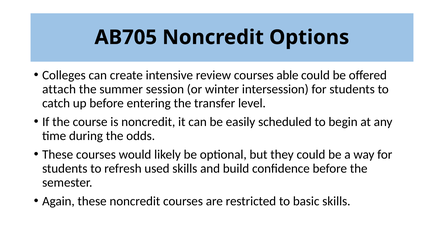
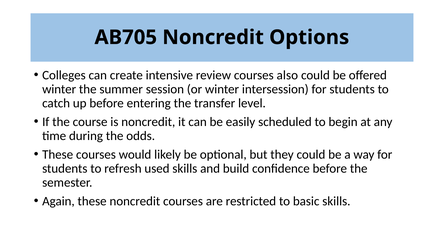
able: able -> also
attach at (59, 89): attach -> winter
